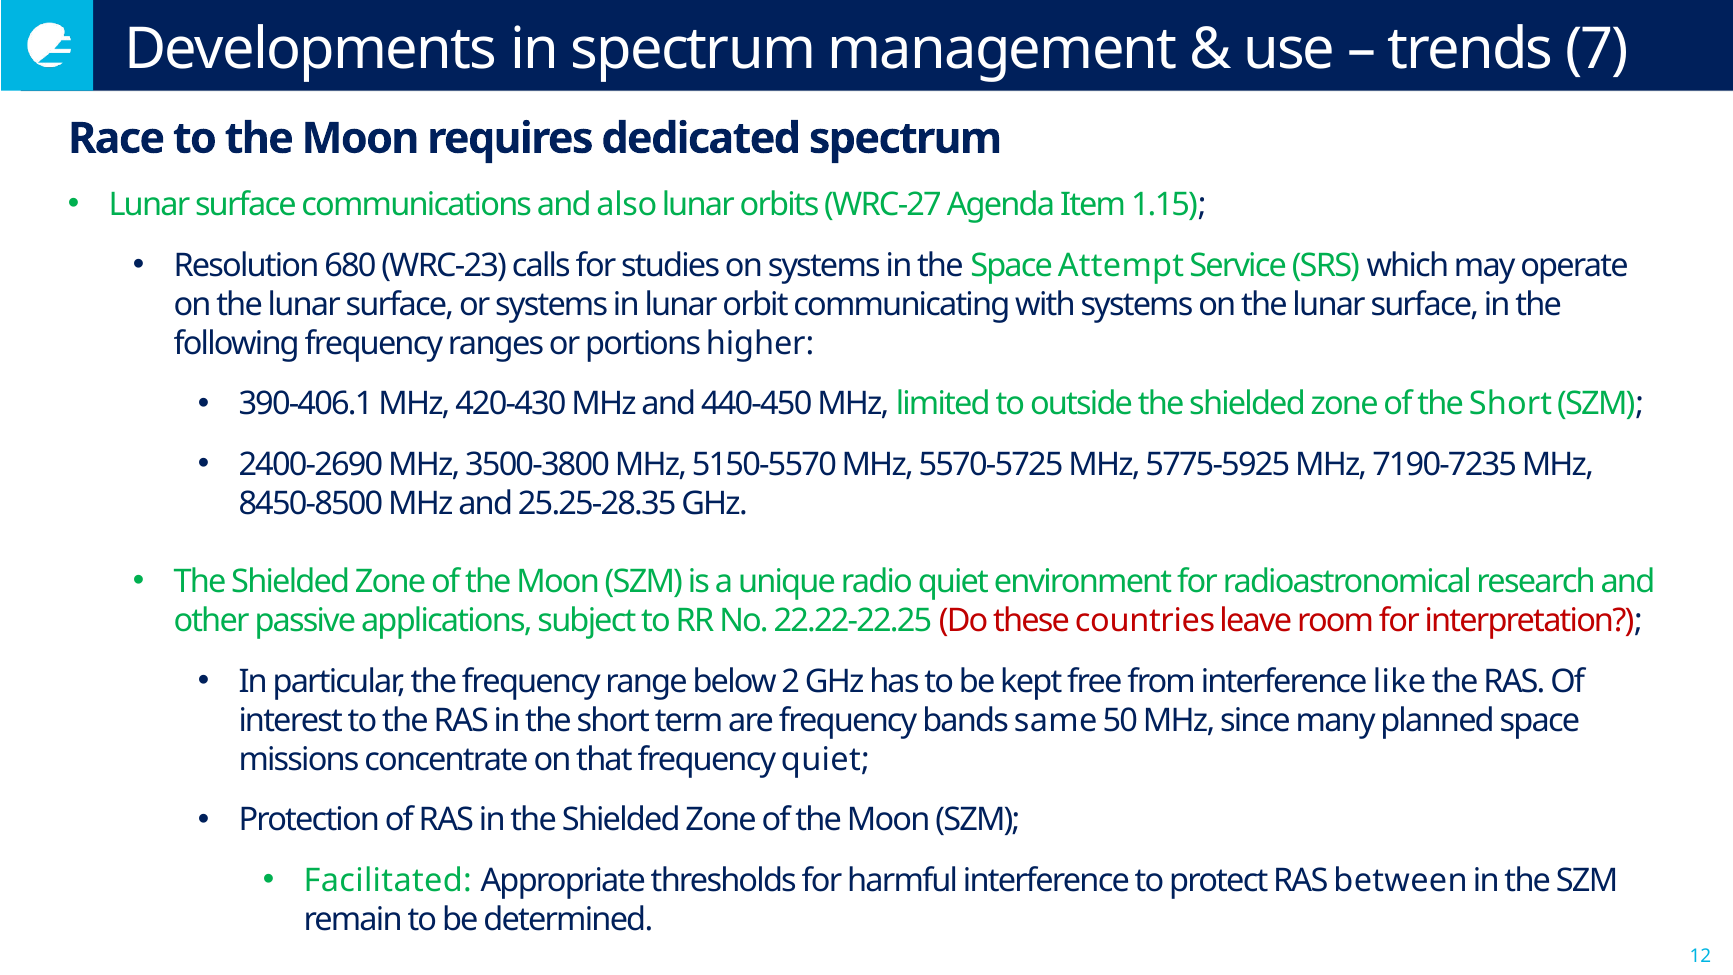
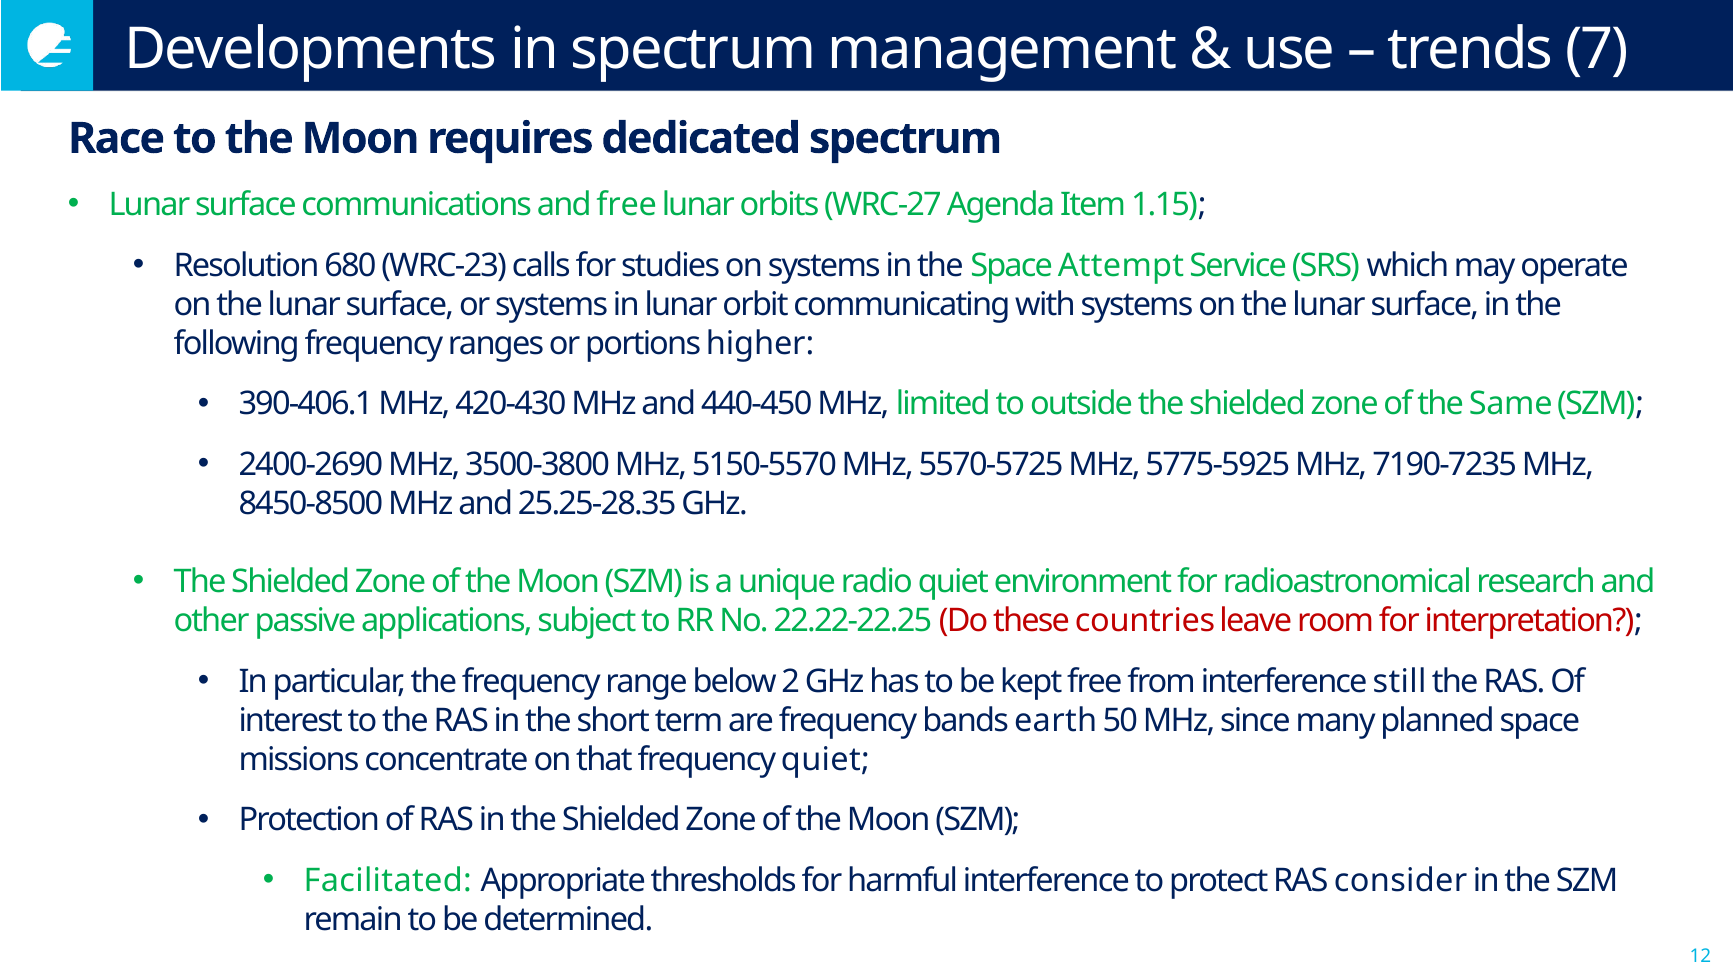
and also: also -> free
of the Short: Short -> Same
like: like -> still
same: same -> earth
between: between -> consider
